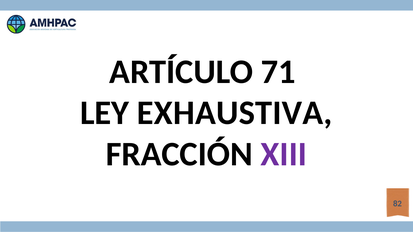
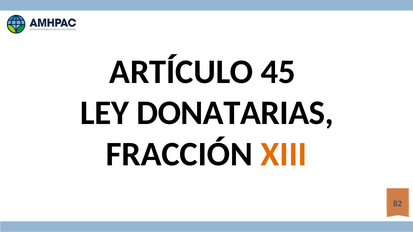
71: 71 -> 45
EXHAUSTIVA: EXHAUSTIVA -> DONATARIAS
XIII colour: purple -> orange
